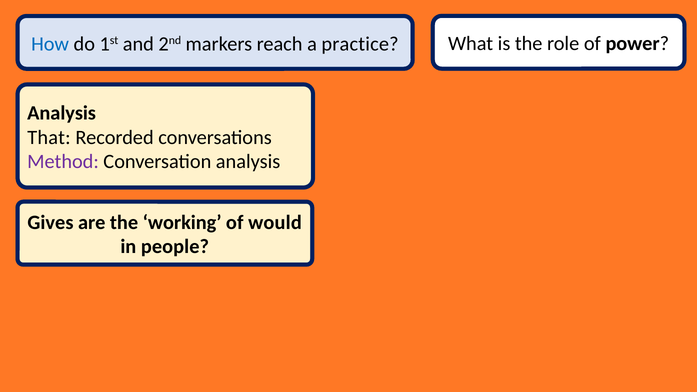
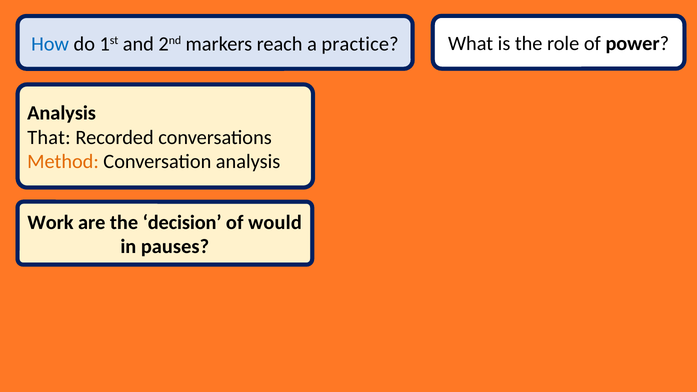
Method colour: purple -> orange
Gives: Gives -> Work
working: working -> decision
people: people -> pauses
